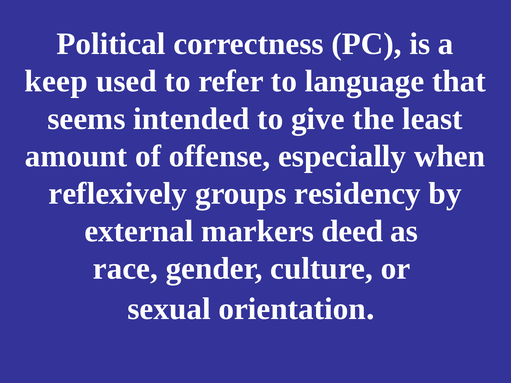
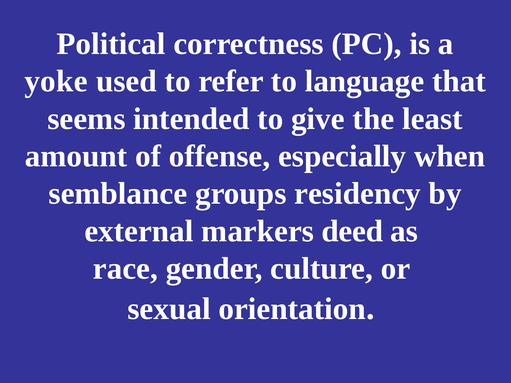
keep: keep -> yoke
reflexively: reflexively -> semblance
